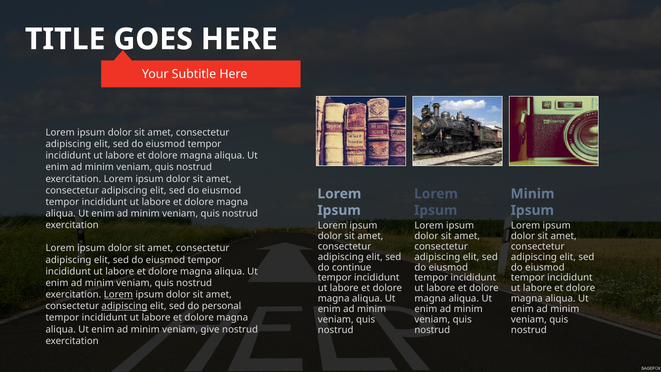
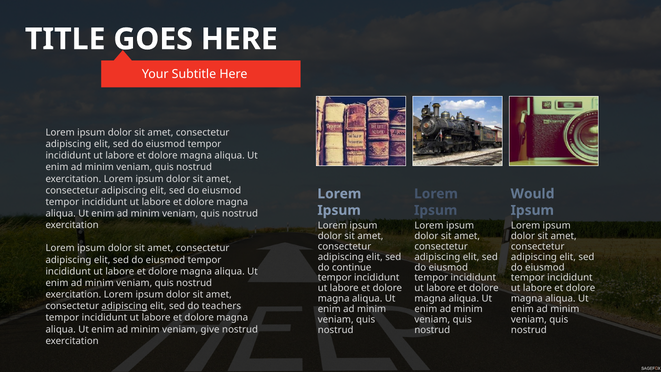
Minim at (533, 194): Minim -> Would
Lorem at (118, 294) underline: present -> none
personal: personal -> teachers
